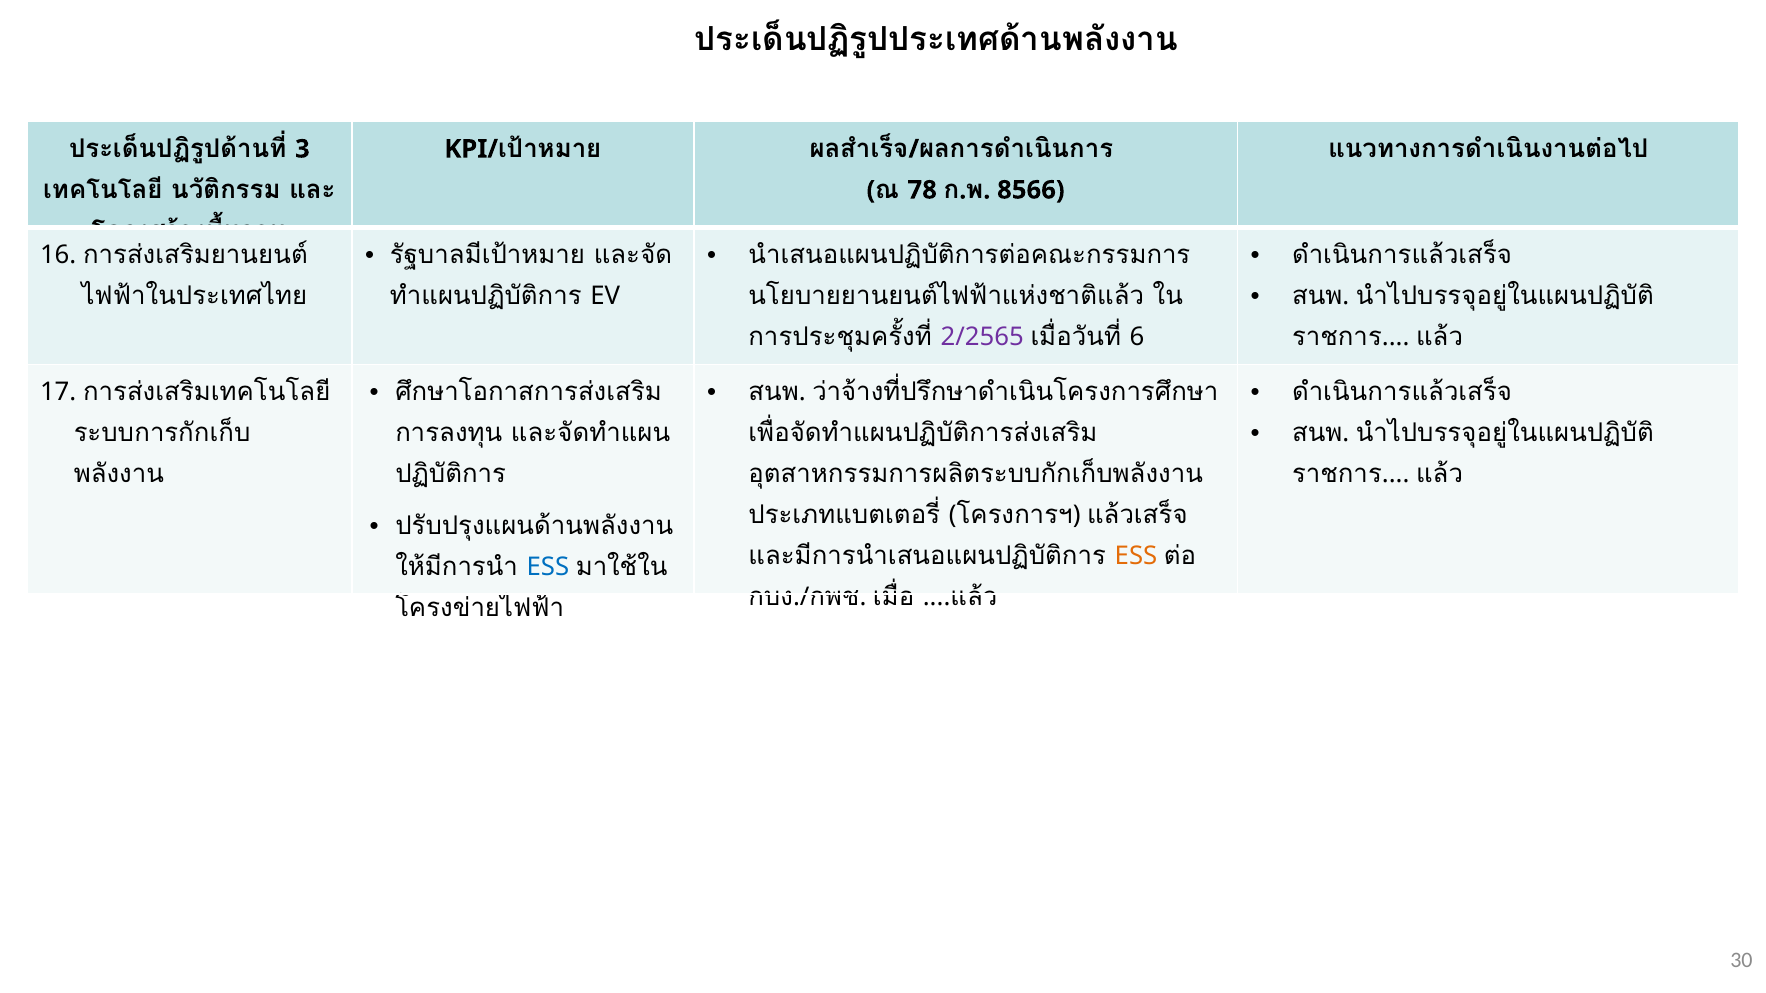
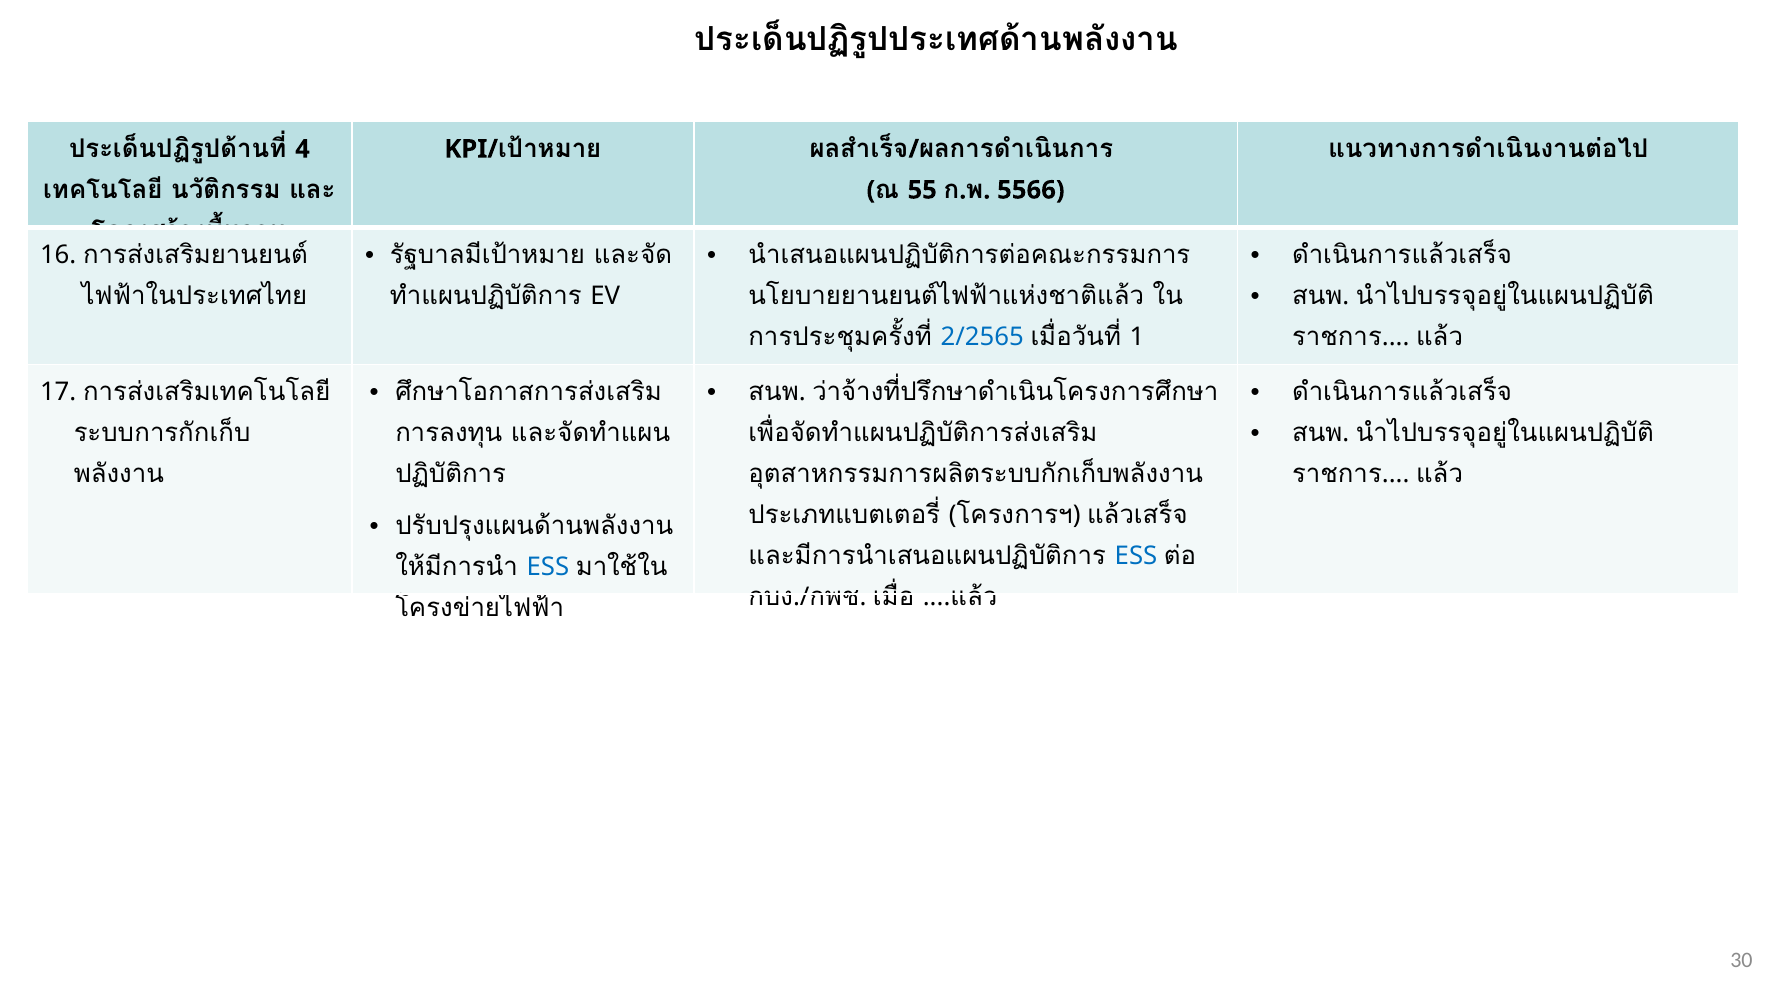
3: 3 -> 4
78: 78 -> 55
8566: 8566 -> 5566
2/2565 colour: purple -> blue
6: 6 -> 1
ESS at (1136, 556) colour: orange -> blue
